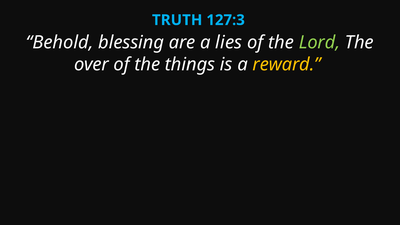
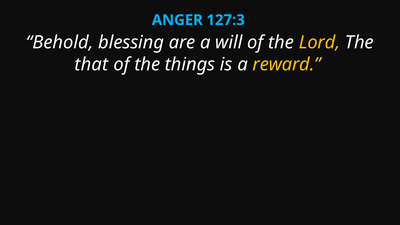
TRUTH: TRUTH -> ANGER
lies: lies -> will
Lord colour: light green -> yellow
over: over -> that
